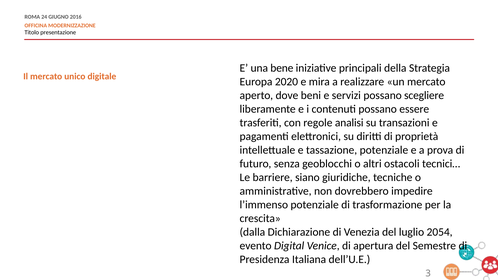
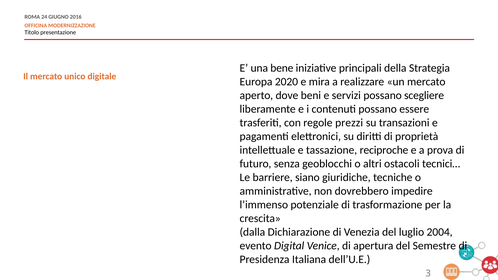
analisi: analisi -> prezzi
tassazione potenziale: potenziale -> reciproche
2054: 2054 -> 2004
